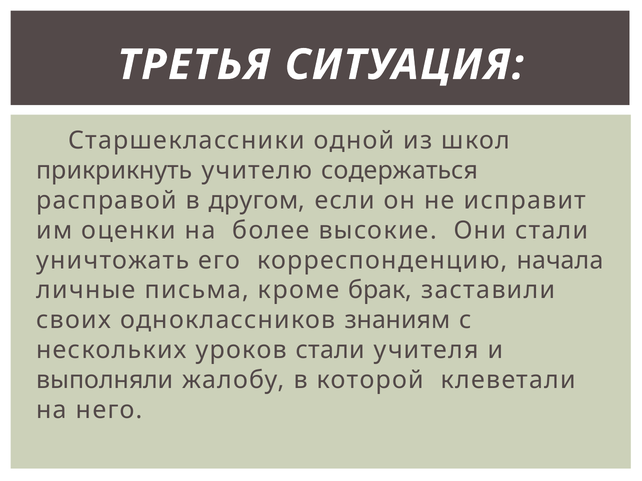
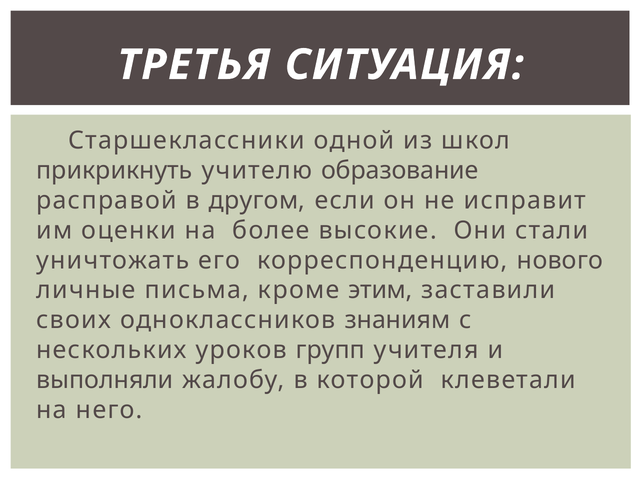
содержаться: содержаться -> образование
начала: начала -> нового
брак: брак -> этим
уроков стали: стали -> групп
